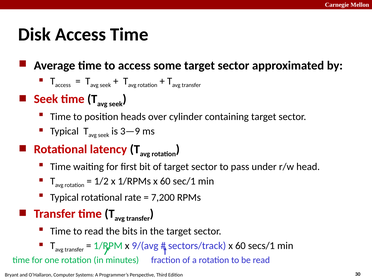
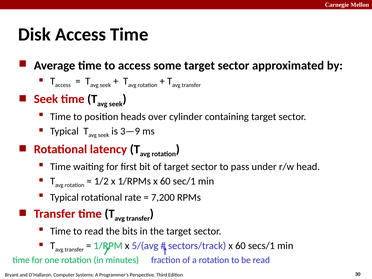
9/(avg: 9/(avg -> 5/(avg
